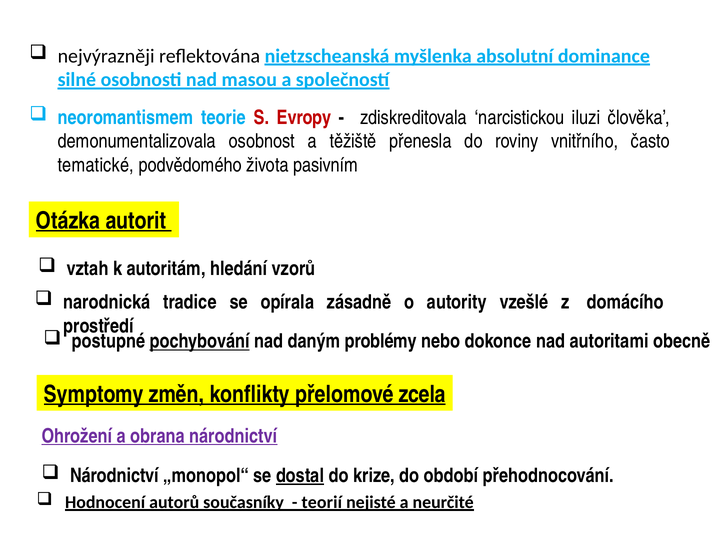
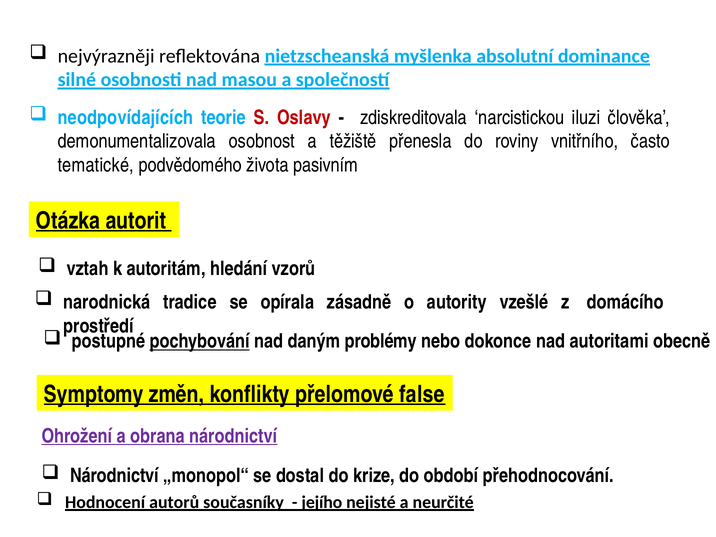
neoromantismem: neoromantismem -> neodpovídajících
Evropy: Evropy -> Oslavy
zcela: zcela -> false
dostal underline: present -> none
teorií: teorií -> jejího
